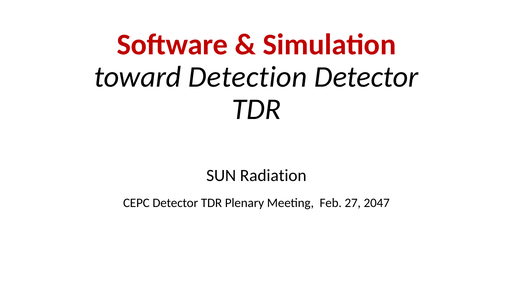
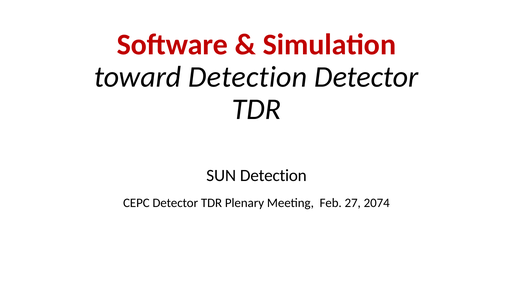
SUN Radiation: Radiation -> Detection
2047: 2047 -> 2074
